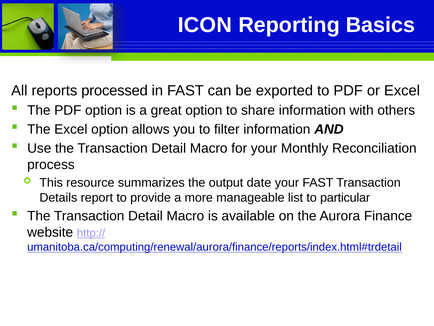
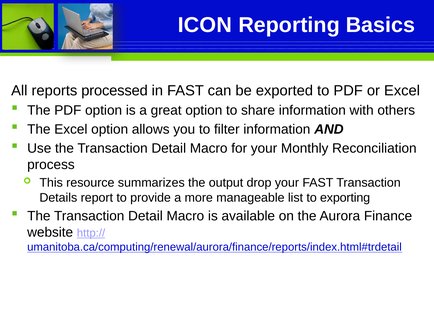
date: date -> drop
particular: particular -> exporting
